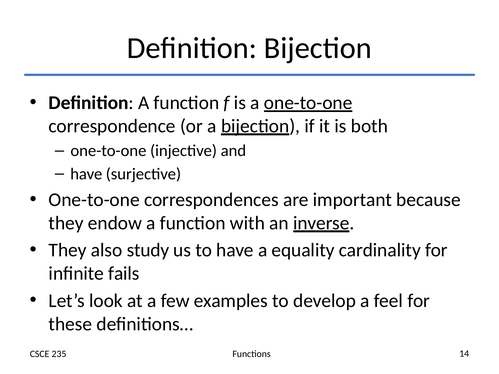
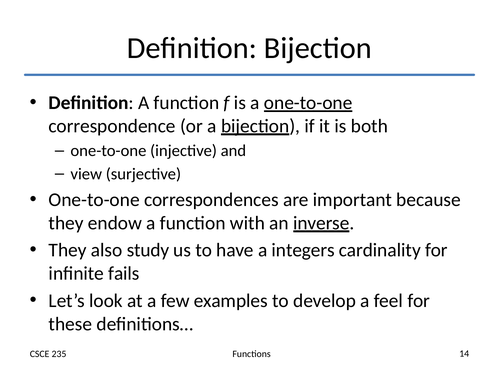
have at (86, 174): have -> view
equality: equality -> integers
